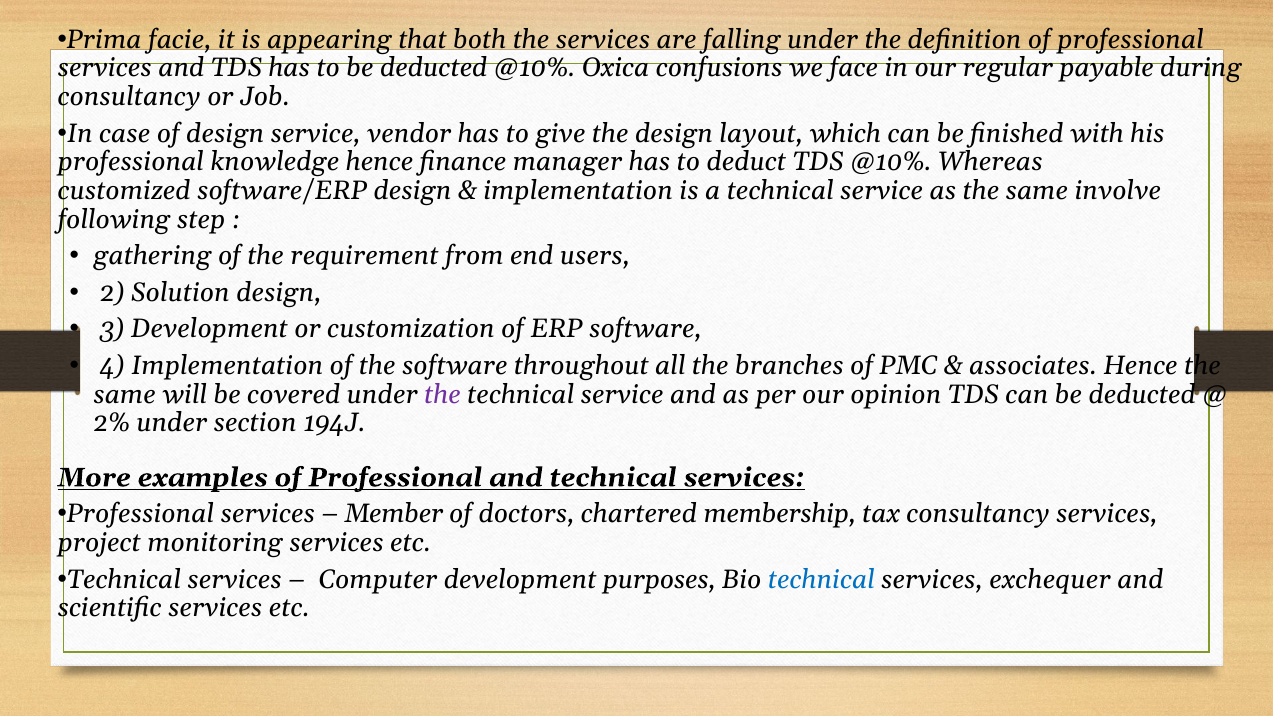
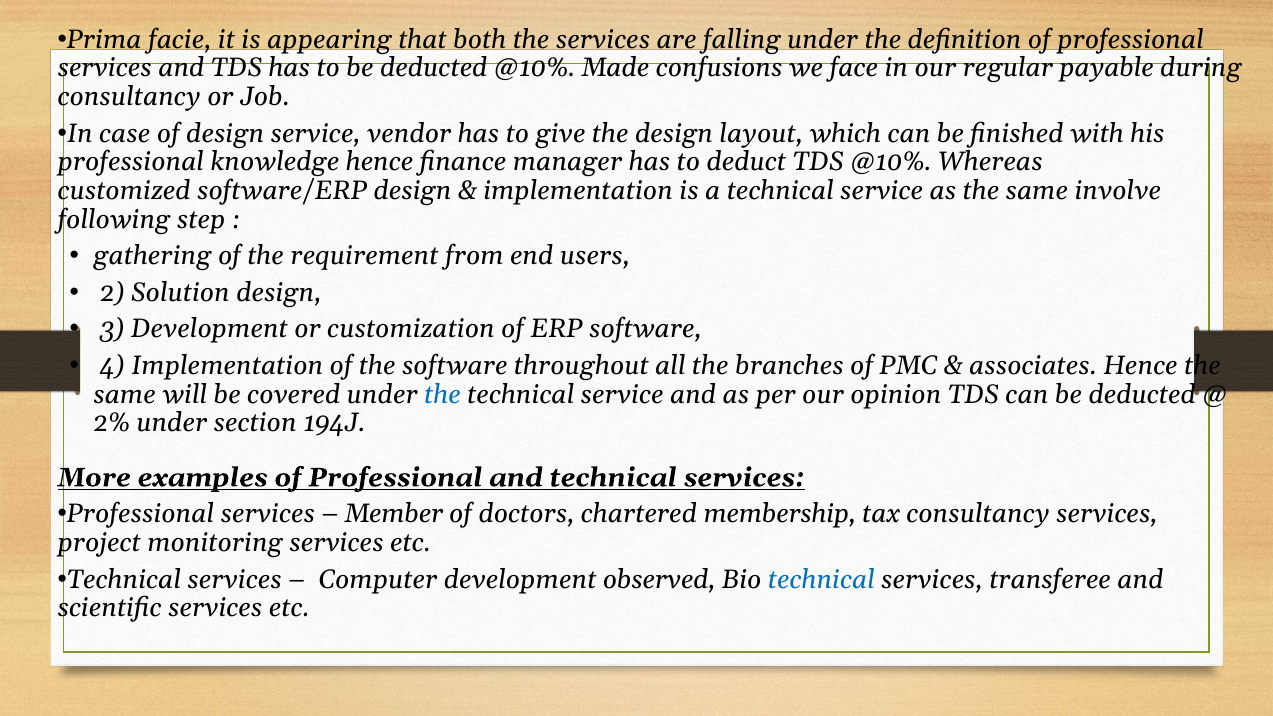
Oxica: Oxica -> Made
the at (442, 394) colour: purple -> blue
purposes: purposes -> observed
exchequer: exchequer -> transferee
